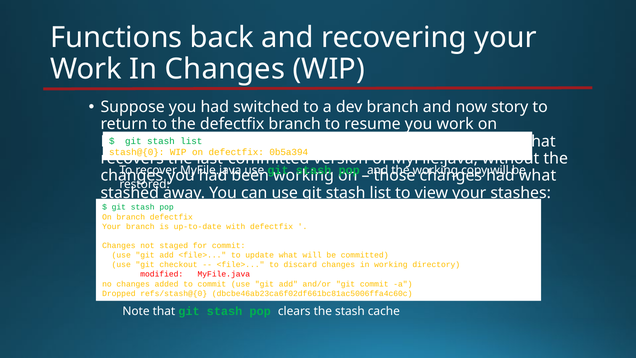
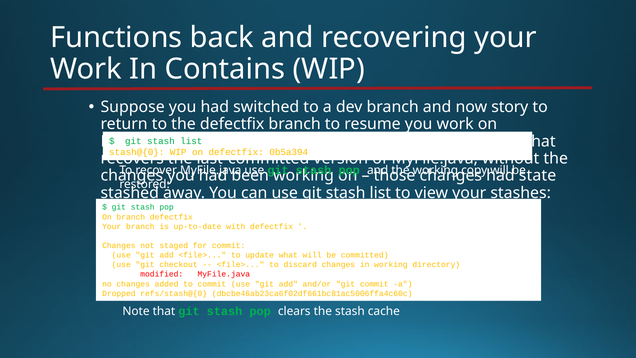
In Changes: Changes -> Contains
what at (538, 176): what -> state
